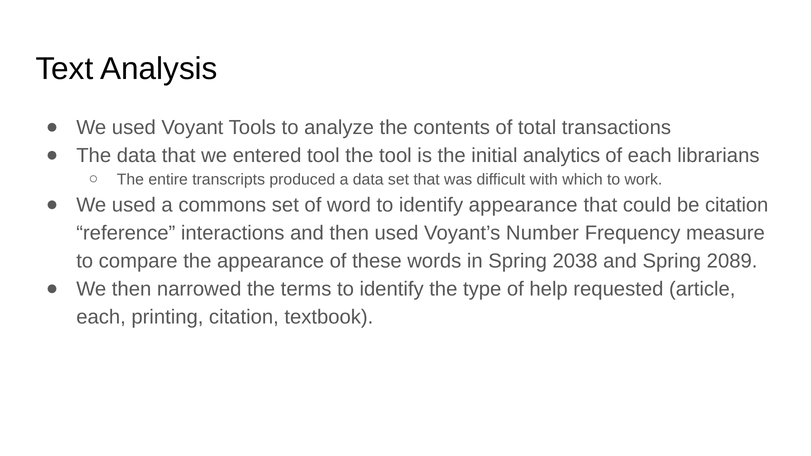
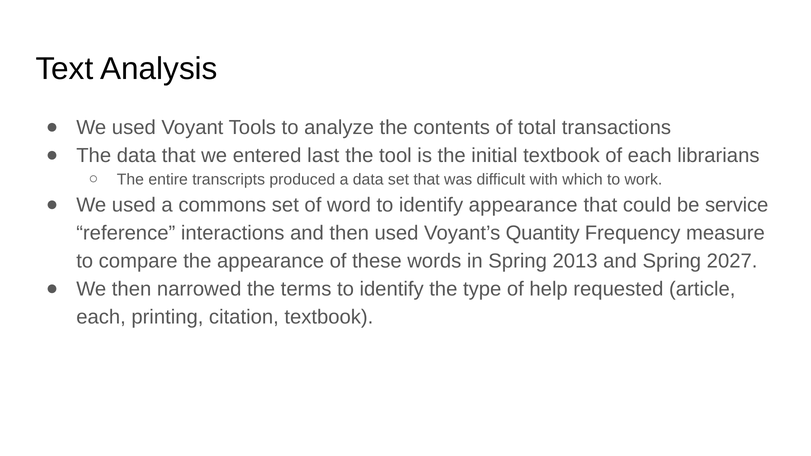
entered tool: tool -> last
initial analytics: analytics -> textbook
be citation: citation -> service
Number: Number -> Quantity
2038: 2038 -> 2013
2089: 2089 -> 2027
